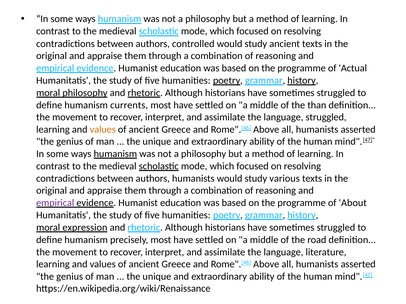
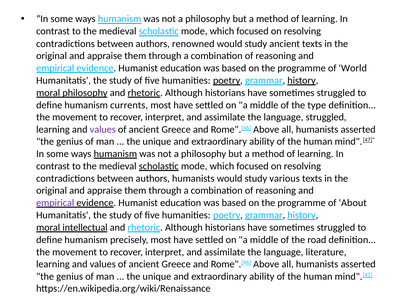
controlled: controlled -> renowned
Actual: Actual -> World
than: than -> type
values at (103, 130) colour: orange -> purple
expression: expression -> intellectual
